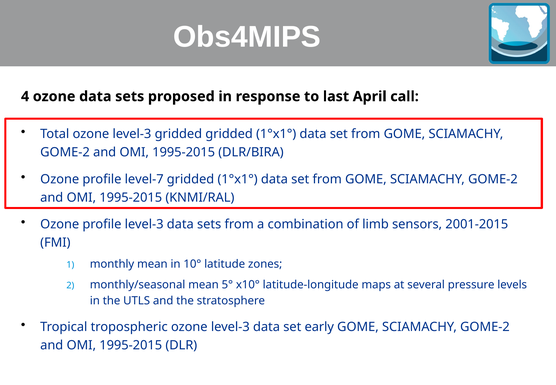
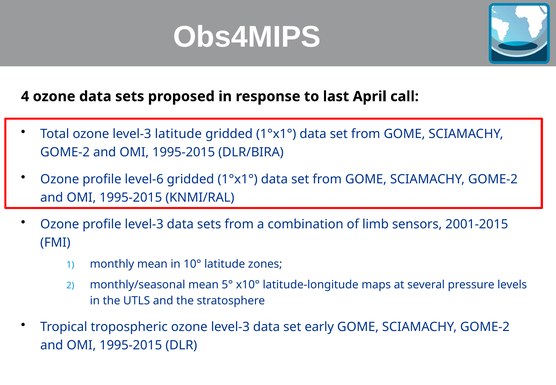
level-3 gridded: gridded -> latitude
level-7: level-7 -> level-6
